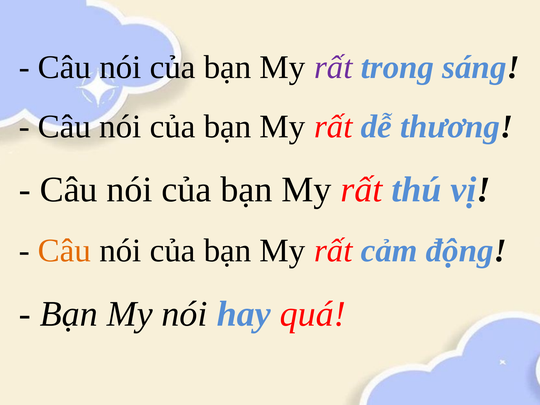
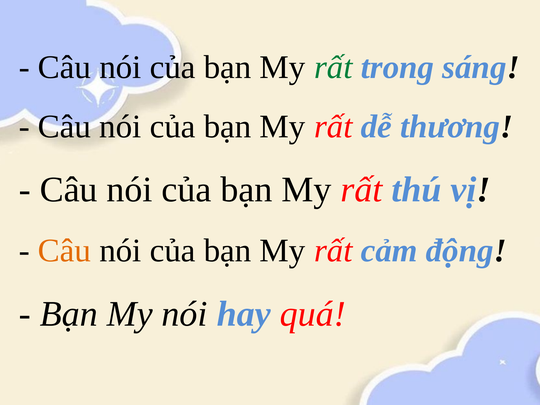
rất at (333, 67) colour: purple -> green
